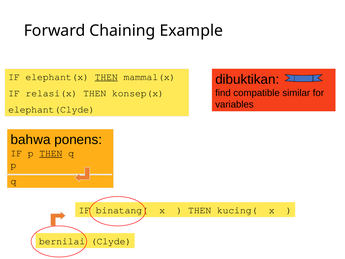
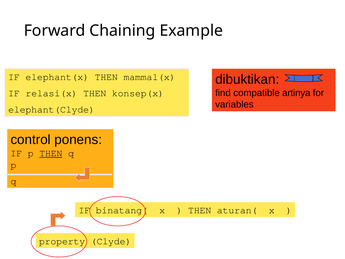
THEN at (106, 77) underline: present -> none
similar: similar -> artinya
bahwa: bahwa -> control
kucing(: kucing( -> aturan(
bernilai: bernilai -> property
